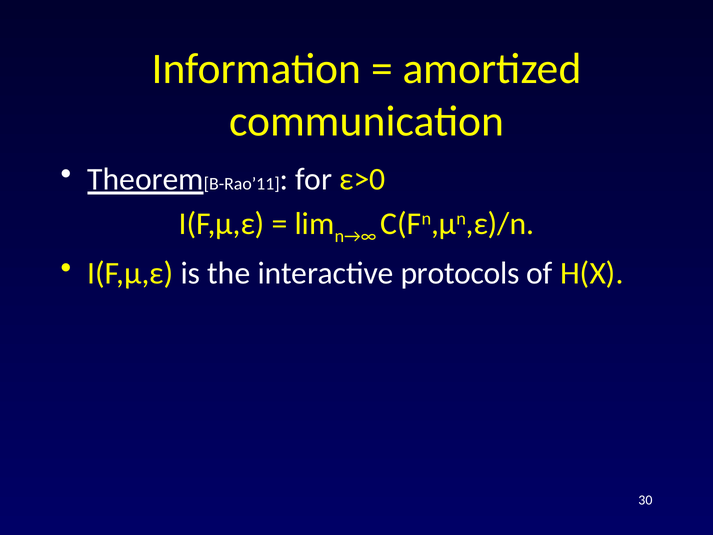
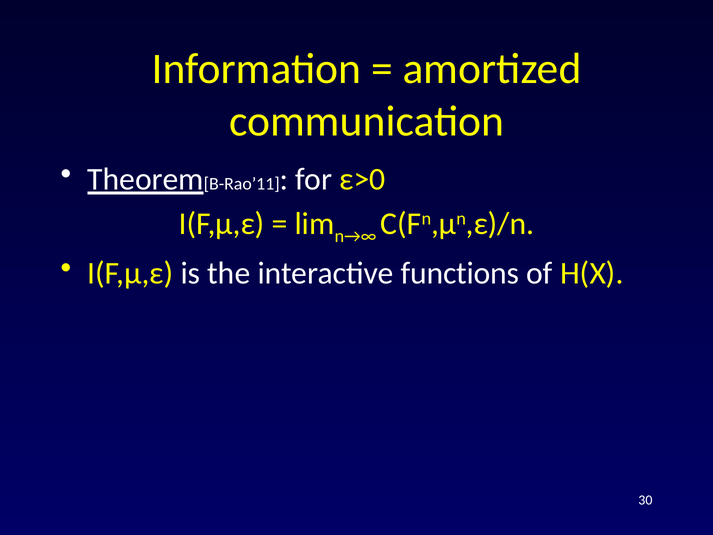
protocols: protocols -> functions
